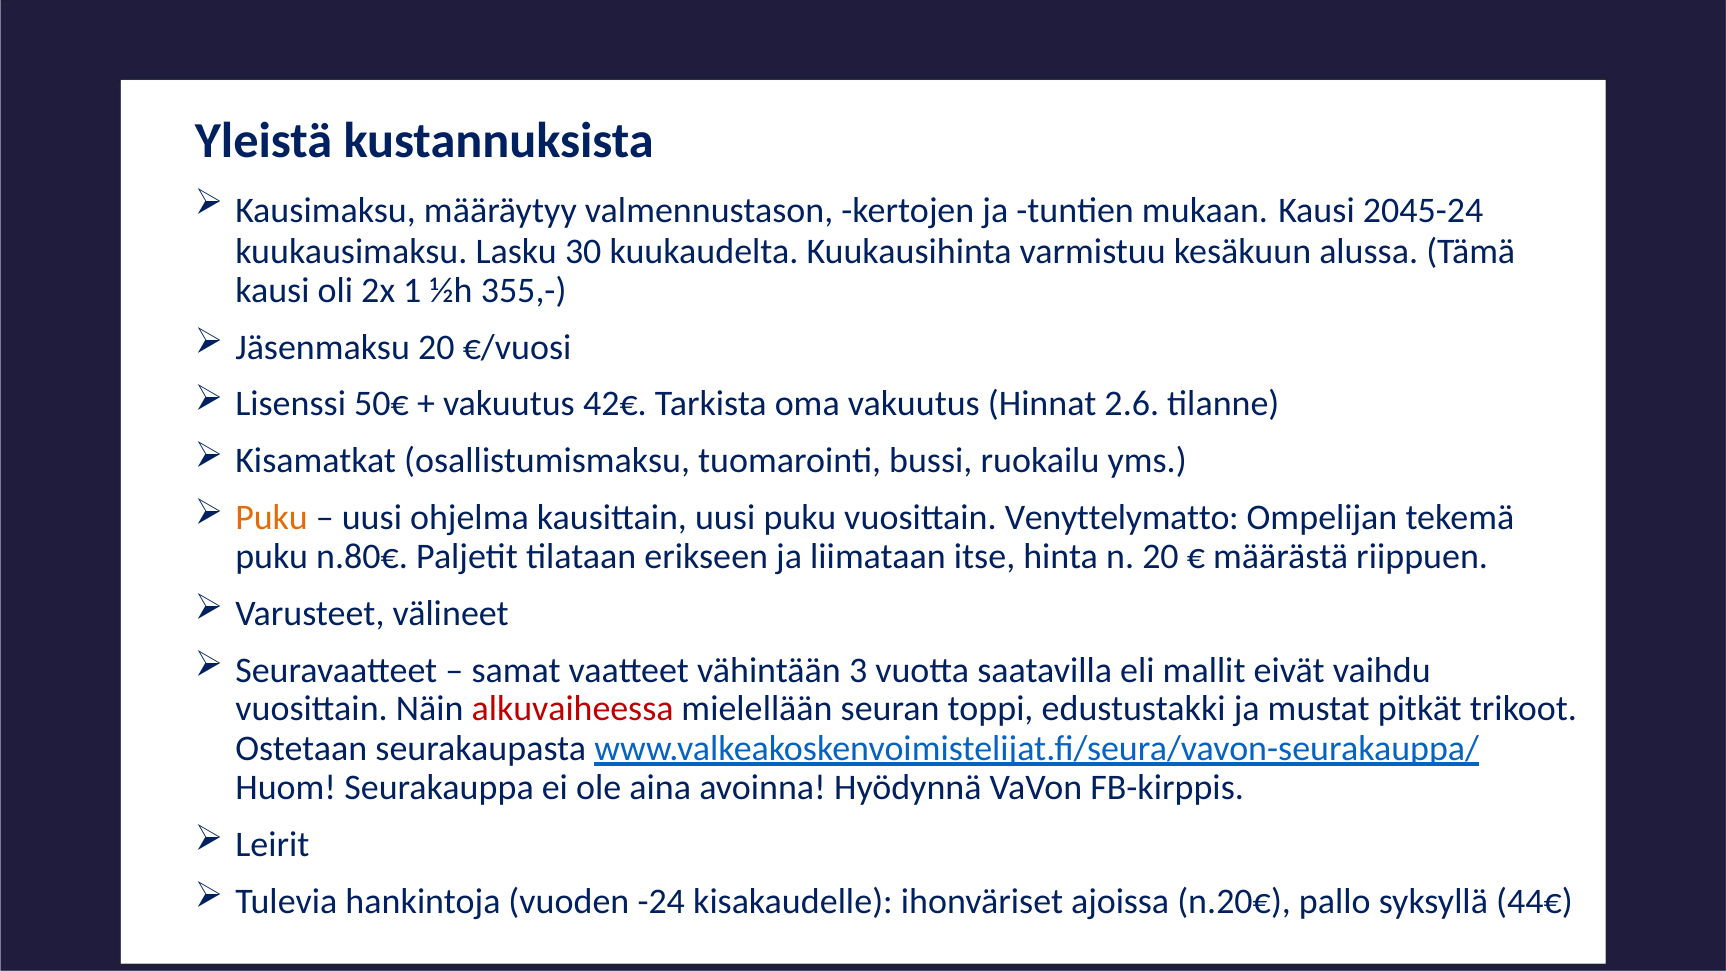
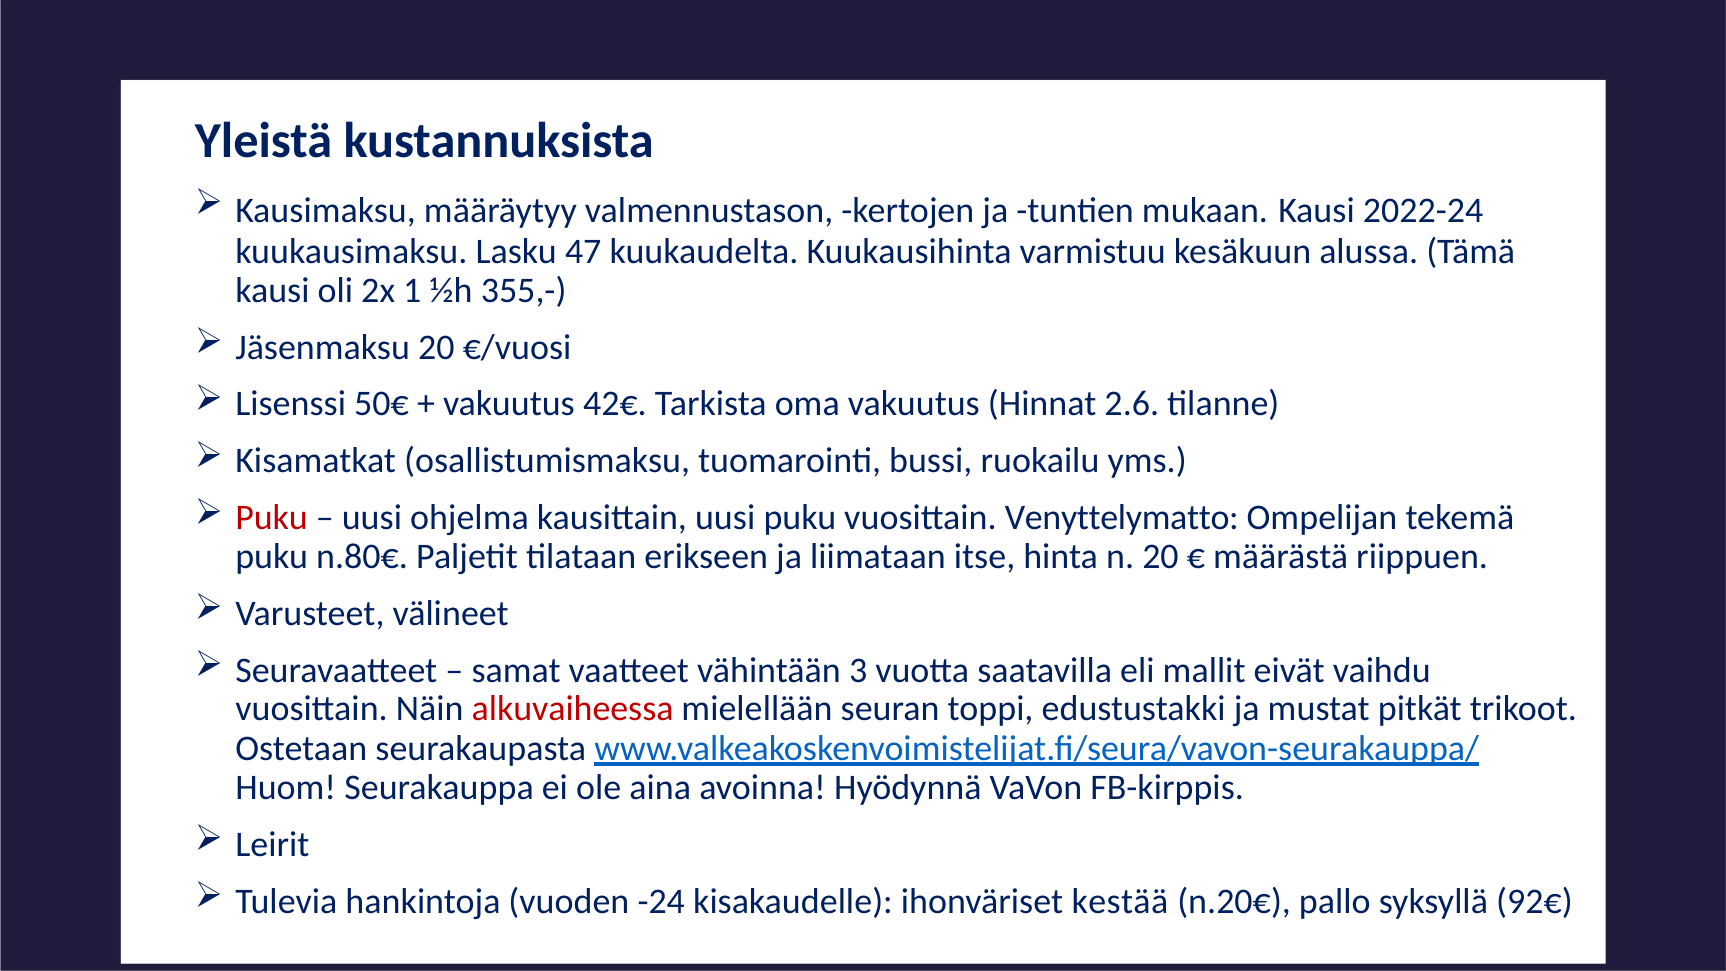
2045-24: 2045-24 -> 2022-24
30: 30 -> 47
Puku at (272, 518) colour: orange -> red
ajoissa: ajoissa -> kestää
44€: 44€ -> 92€
